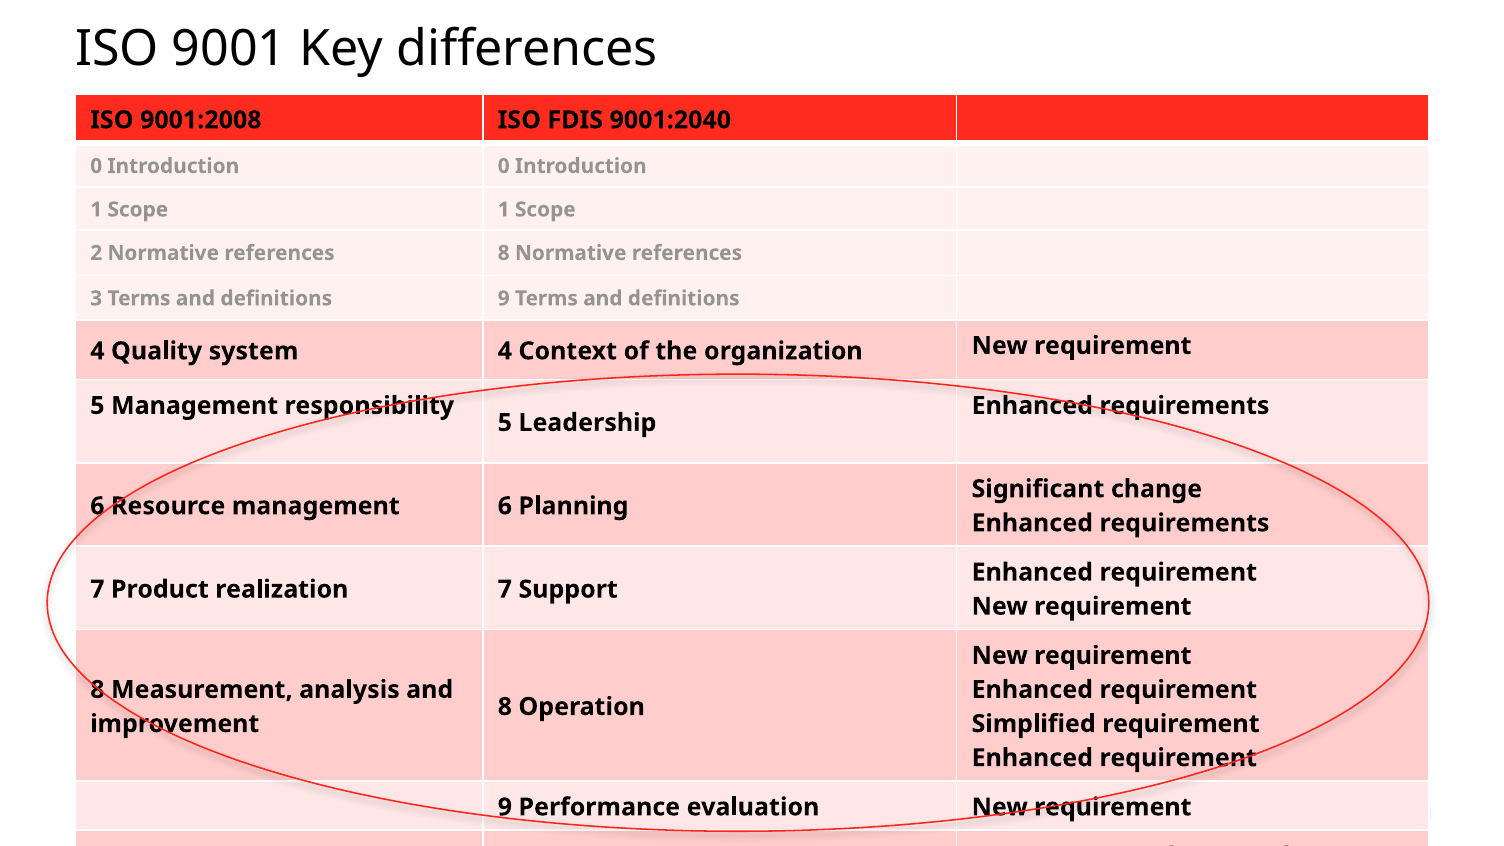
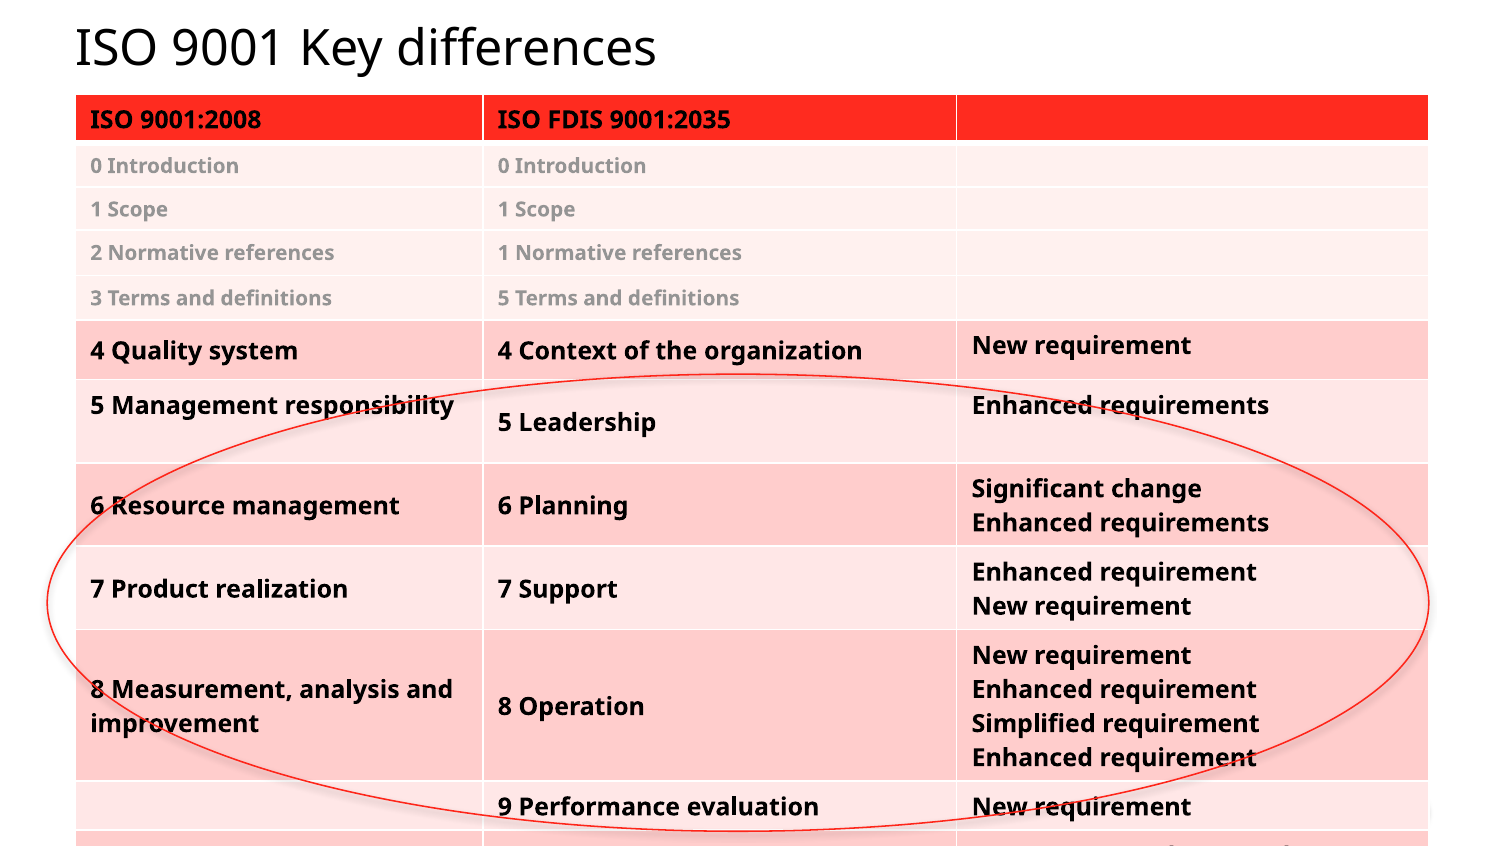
9001:2040: 9001:2040 -> 9001:2035
references 8: 8 -> 1
definitions 9: 9 -> 5
